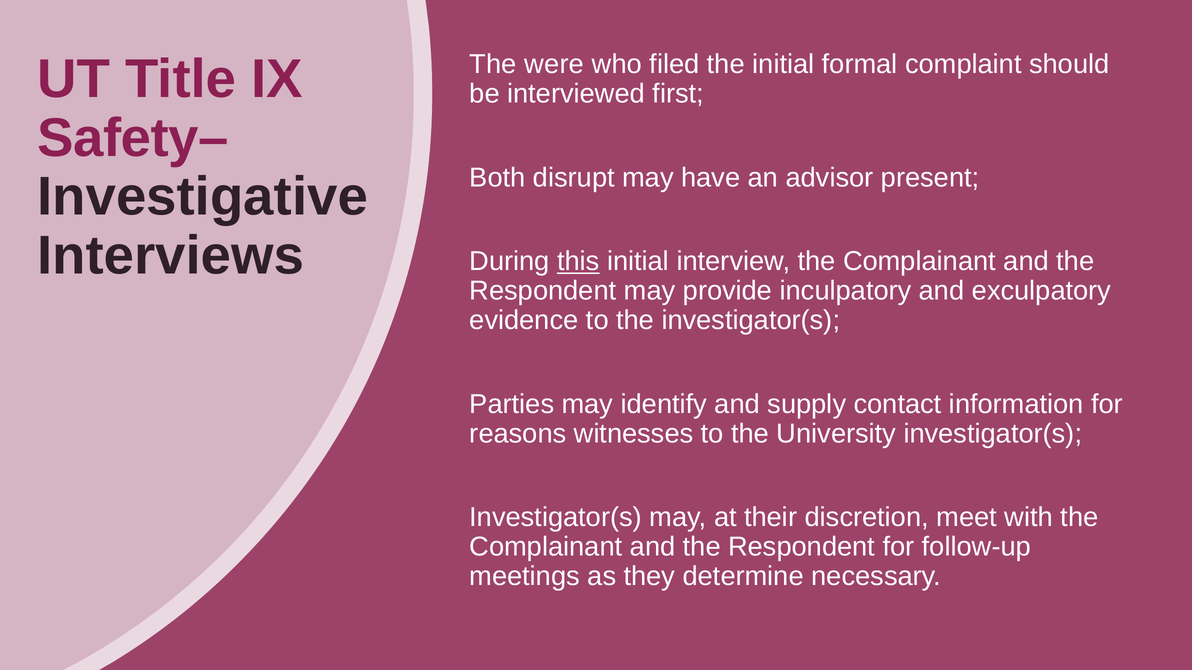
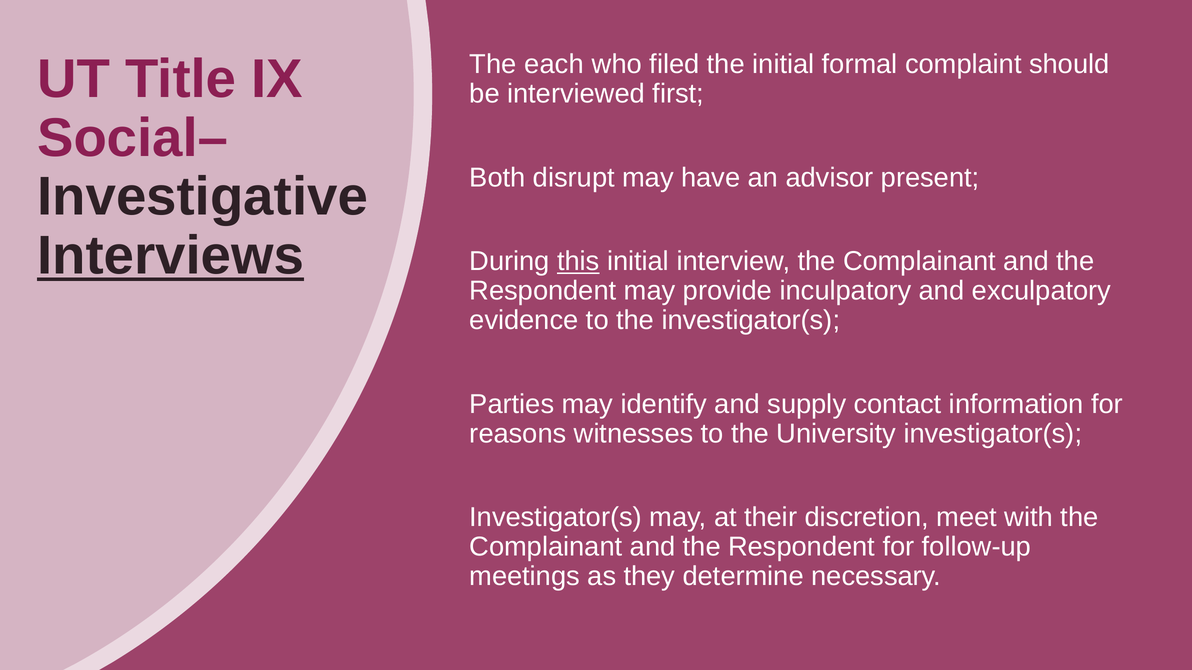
were: were -> each
Safety–: Safety– -> Social–
Interviews underline: none -> present
